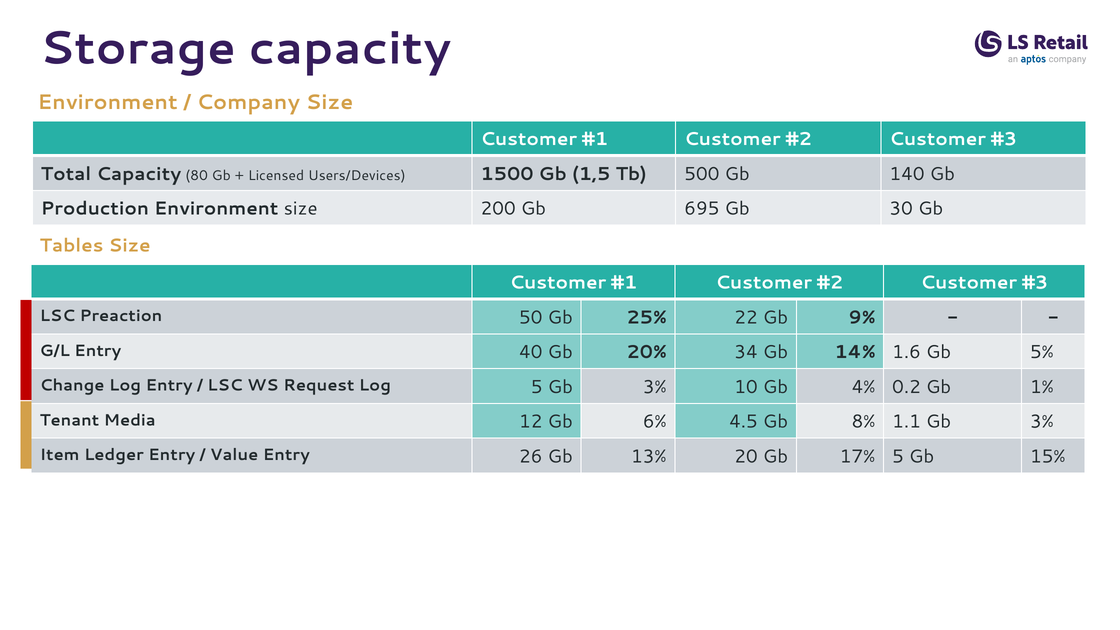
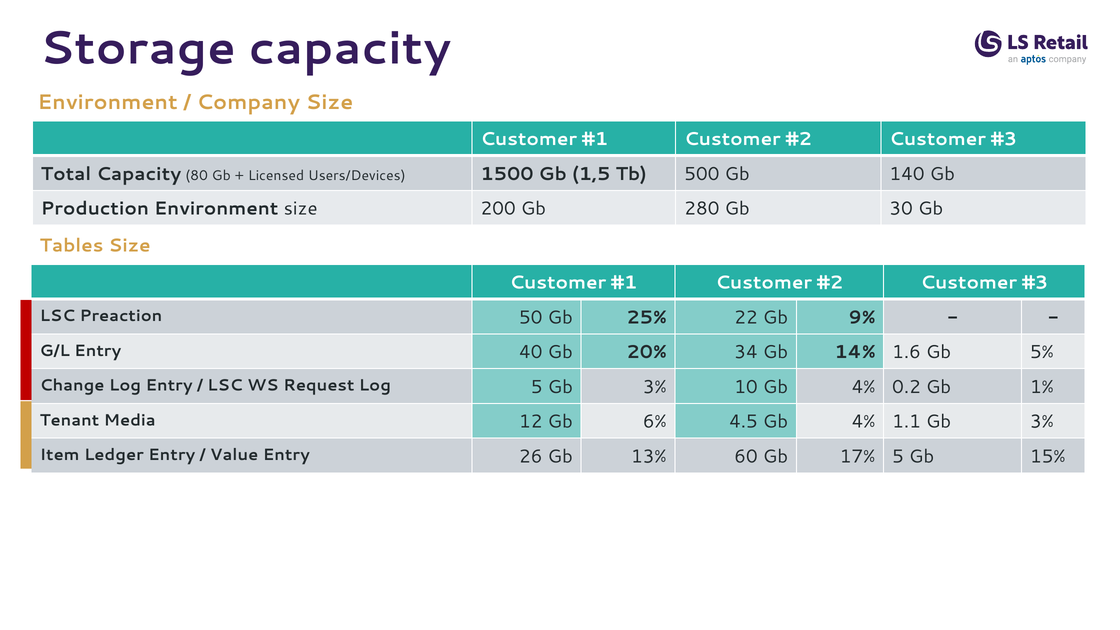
695: 695 -> 280
4.5 Gb 8%: 8% -> 4%
20: 20 -> 60
